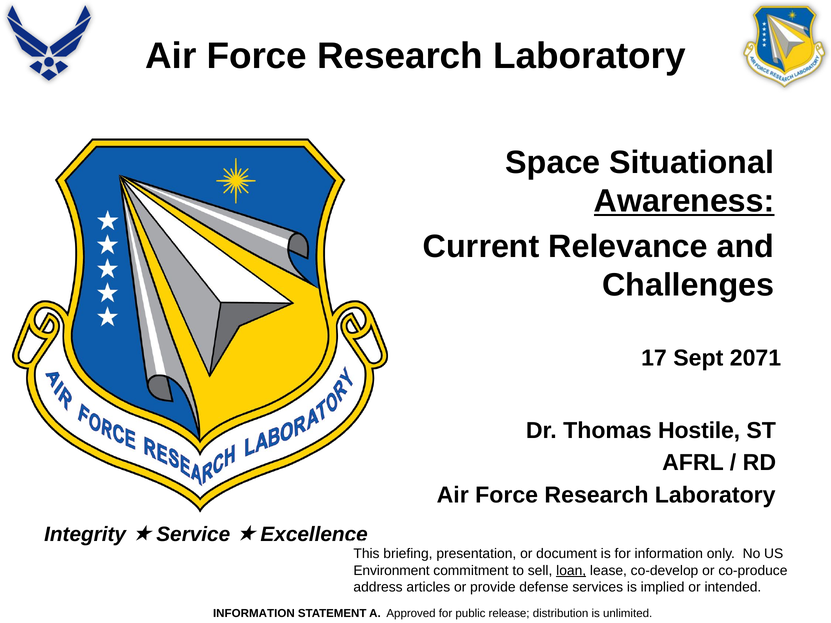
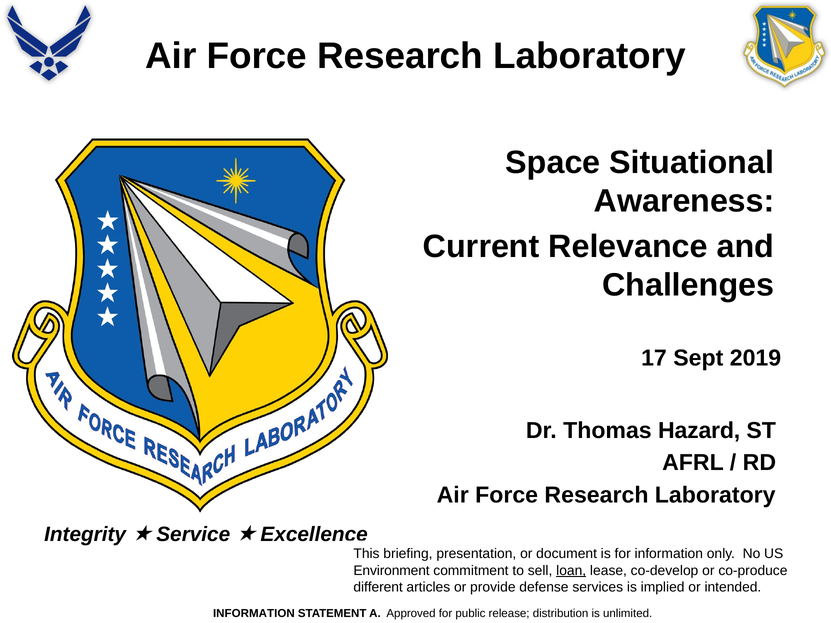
Awareness underline: present -> none
2071: 2071 -> 2019
Hostile: Hostile -> Hazard
address: address -> different
